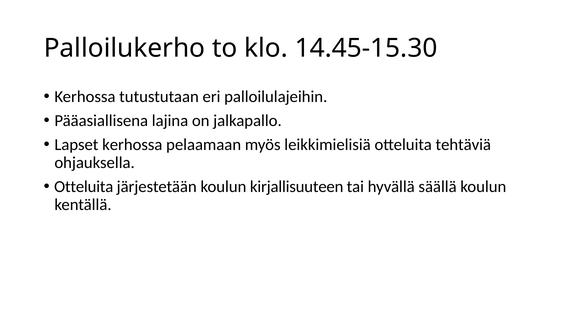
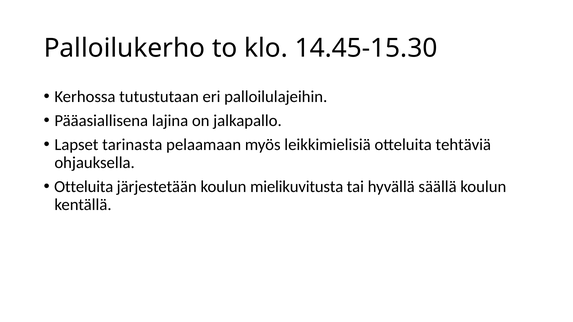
Lapset kerhossa: kerhossa -> tarinasta
kirjallisuuteen: kirjallisuuteen -> mielikuvitusta
